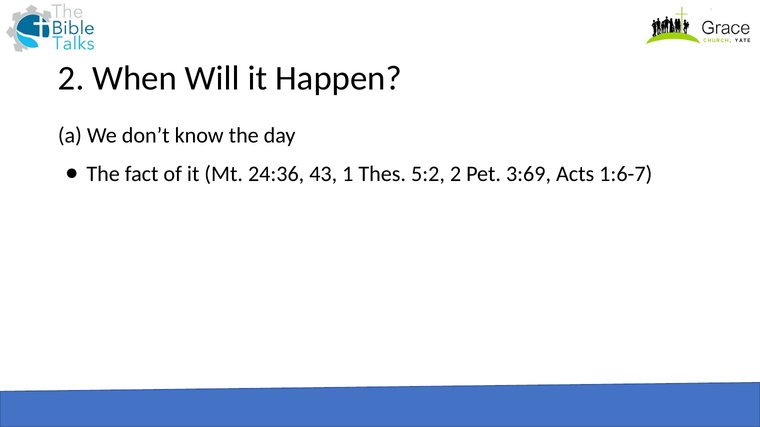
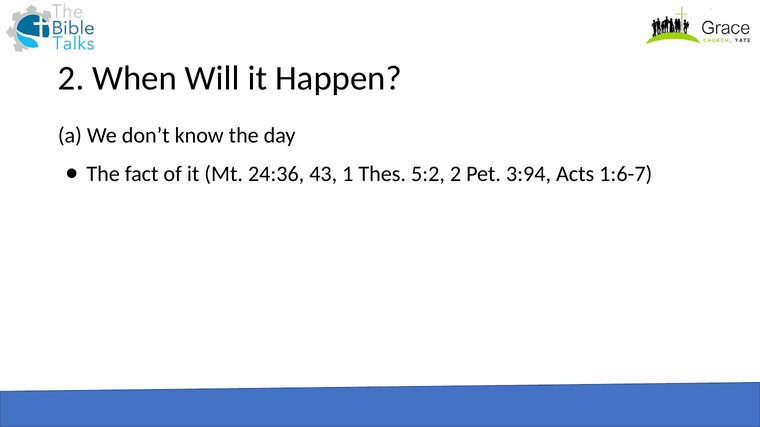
3:69: 3:69 -> 3:94
